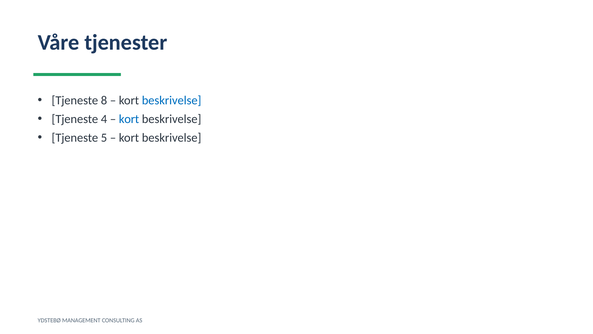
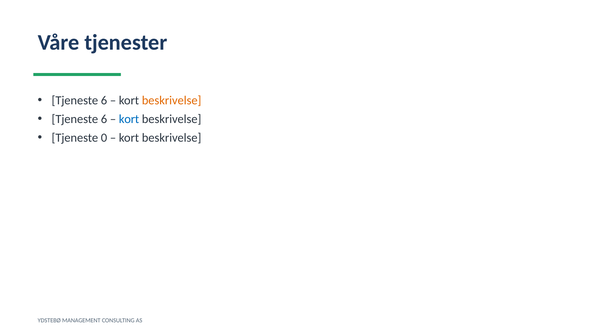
8 at (104, 100): 8 -> 6
beskrivelse at (172, 100) colour: blue -> orange
4 at (104, 119): 4 -> 6
5: 5 -> 0
